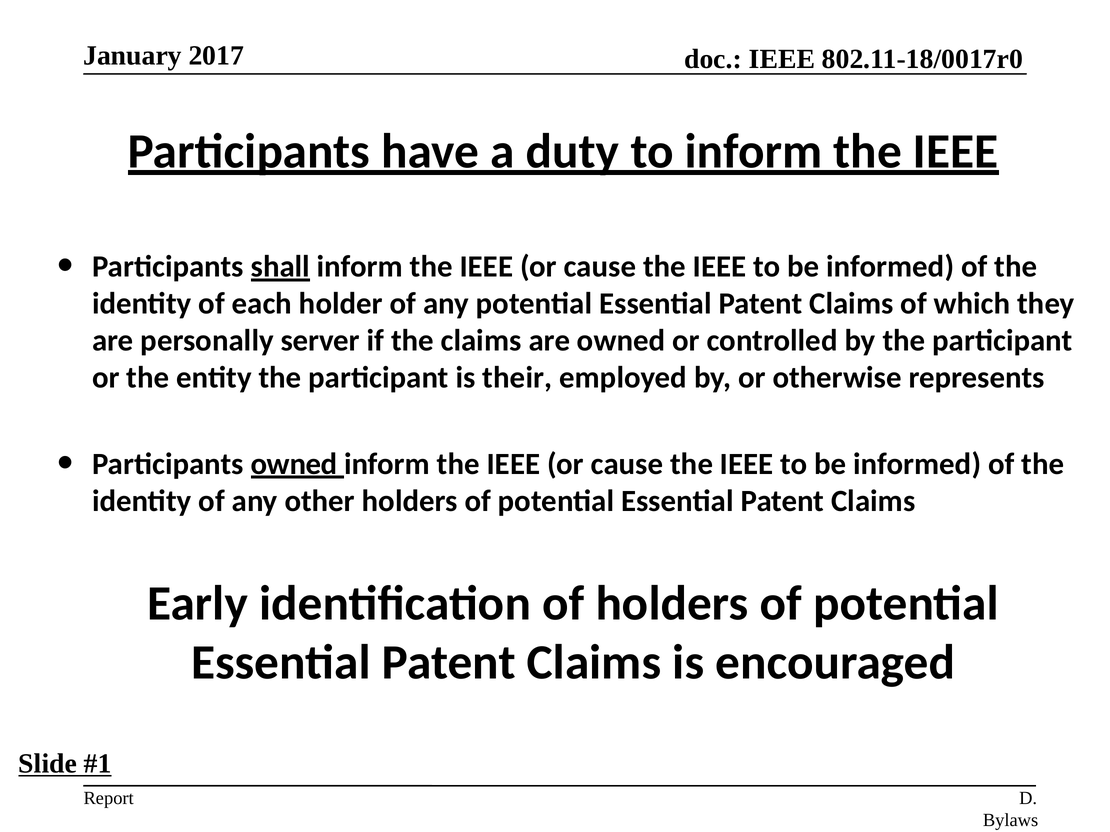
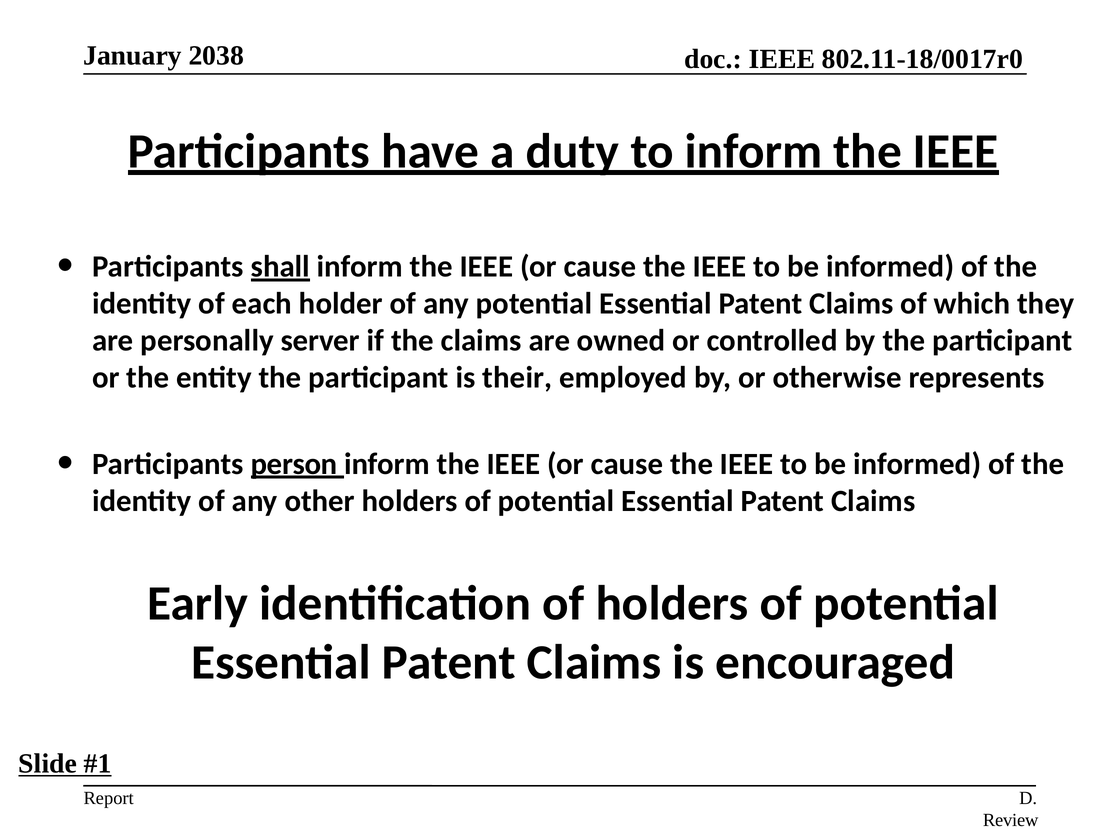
2017: 2017 -> 2038
Participants owned: owned -> person
Bylaws: Bylaws -> Review
